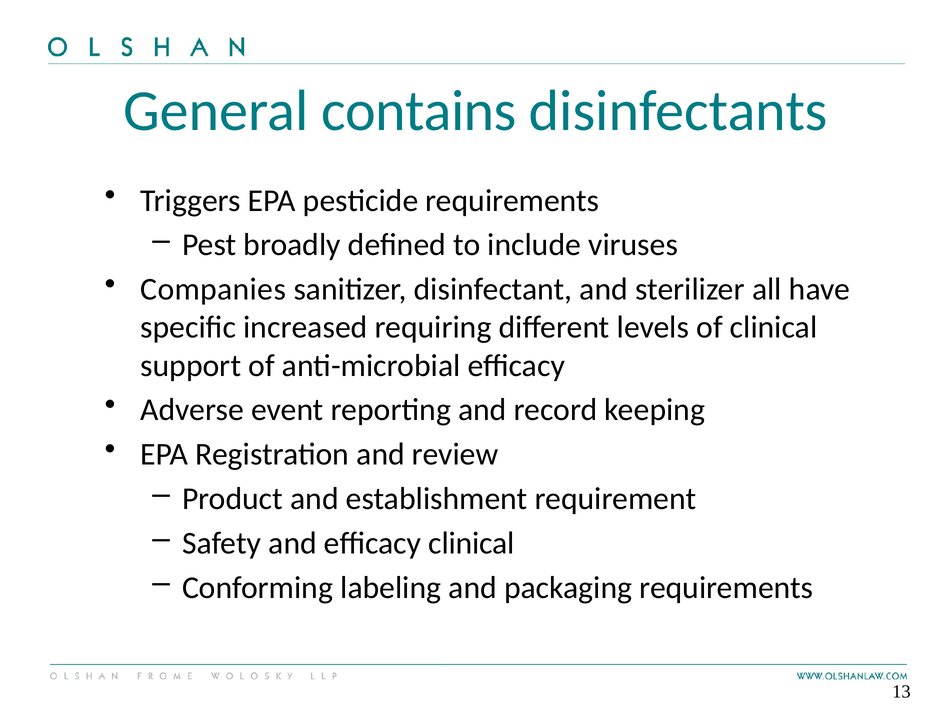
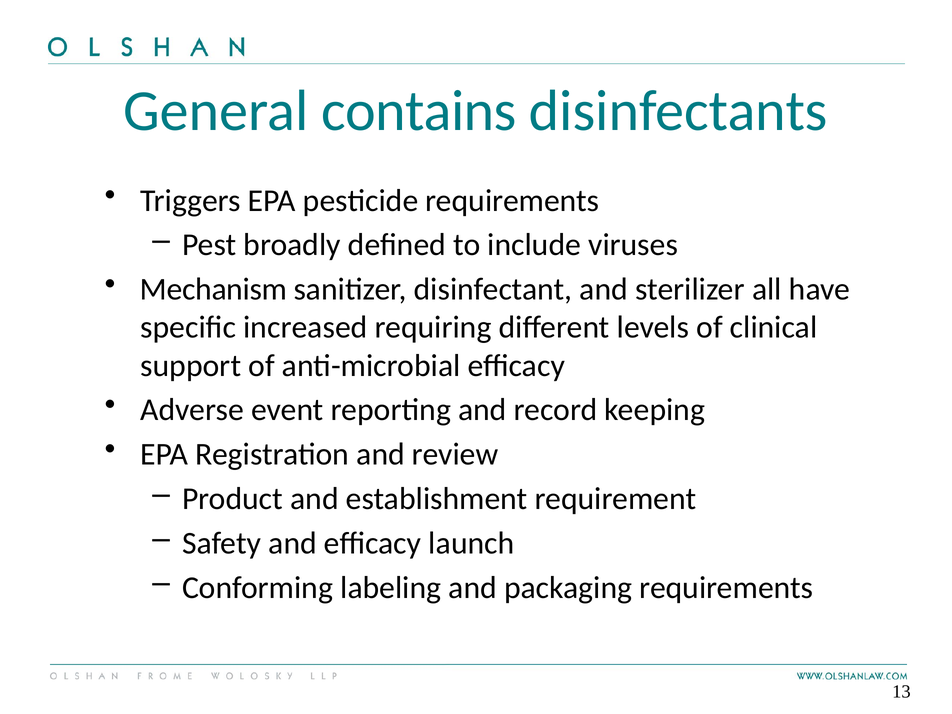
Companies: Companies -> Mechanism
efficacy clinical: clinical -> launch
